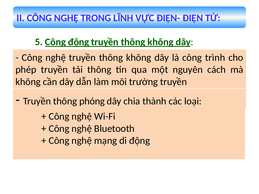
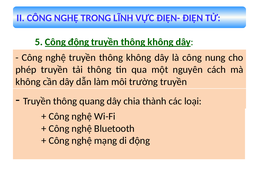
trình: trình -> nung
phóng: phóng -> quang
